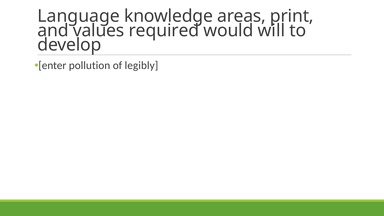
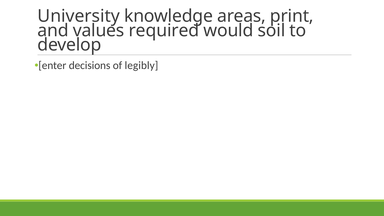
Language: Language -> University
will: will -> soil
pollution: pollution -> decisions
